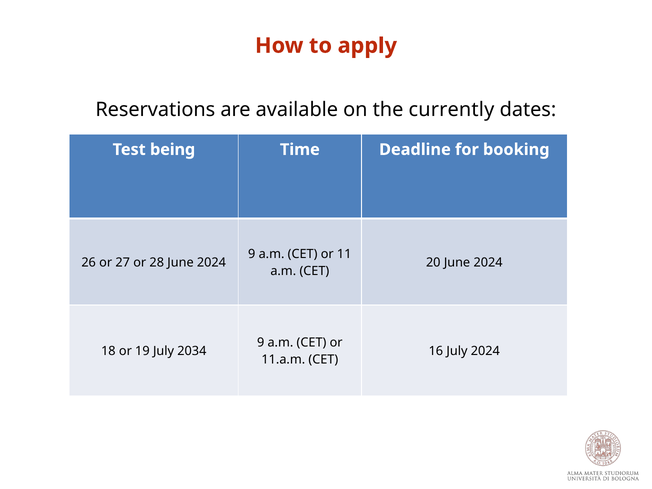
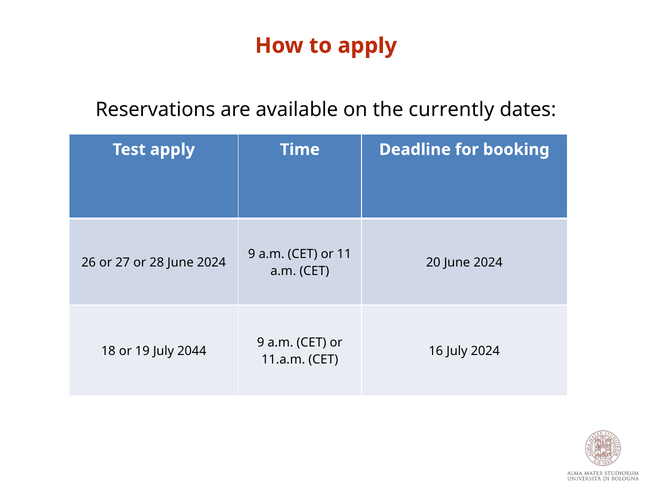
Test being: being -> apply
2034: 2034 -> 2044
